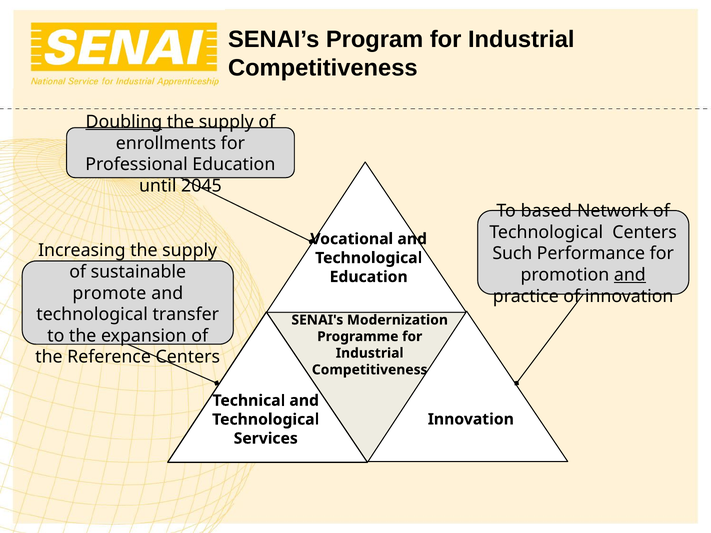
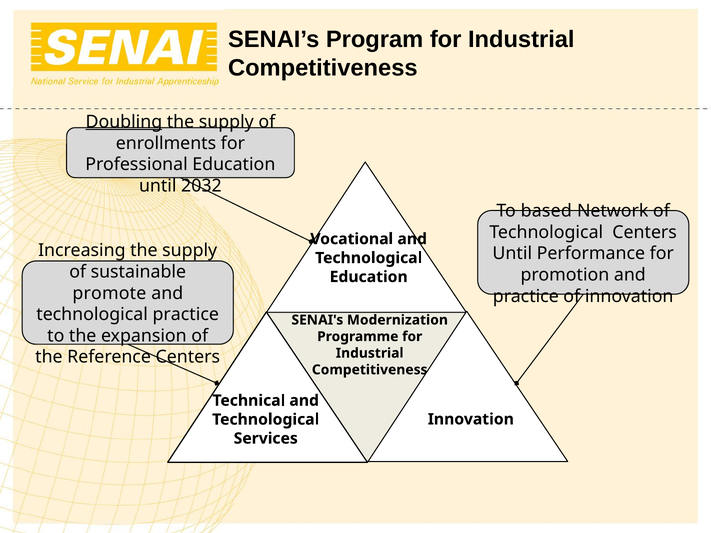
2045: 2045 -> 2032
Such at (512, 254): Such -> Until
and at (630, 275) underline: present -> none
technological transfer: transfer -> practice
